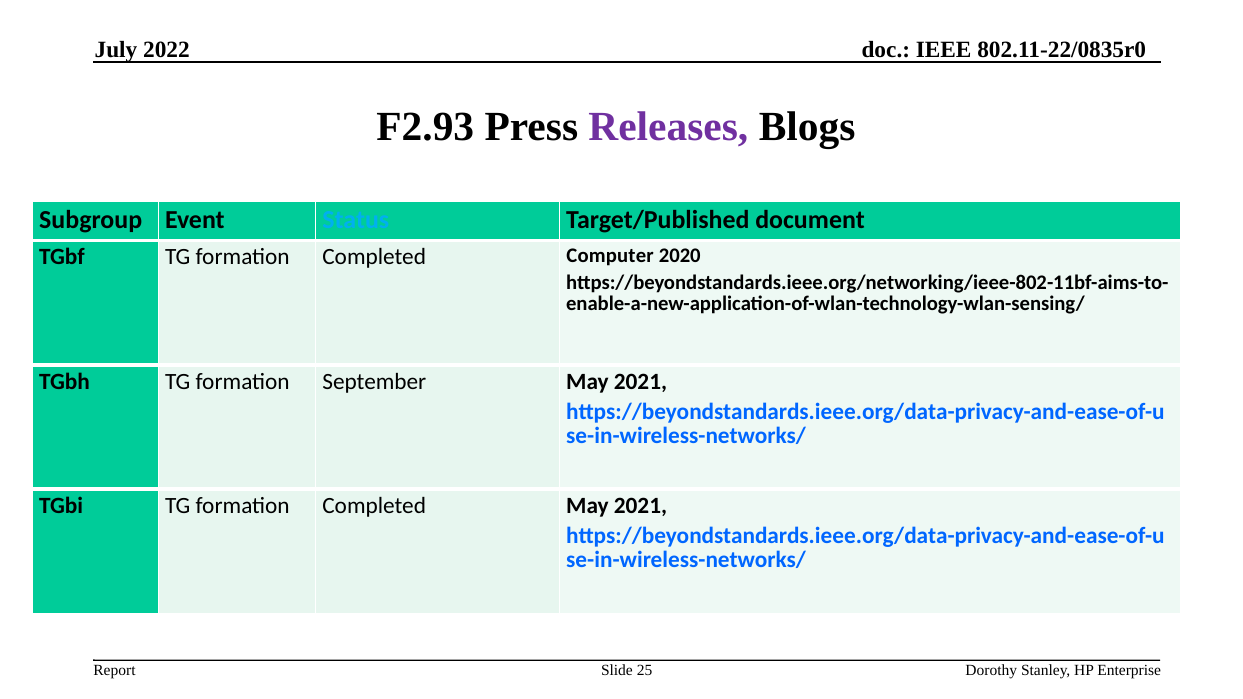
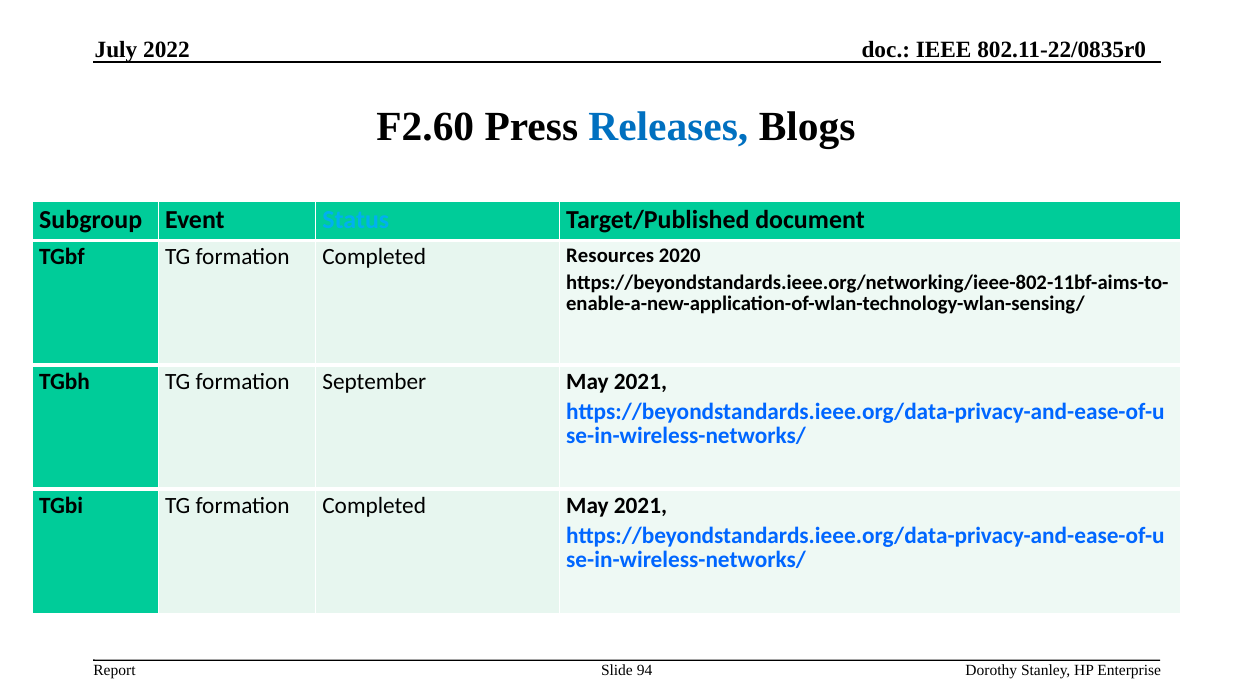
F2.93: F2.93 -> F2.60
Releases colour: purple -> blue
Computer: Computer -> Resources
25: 25 -> 94
